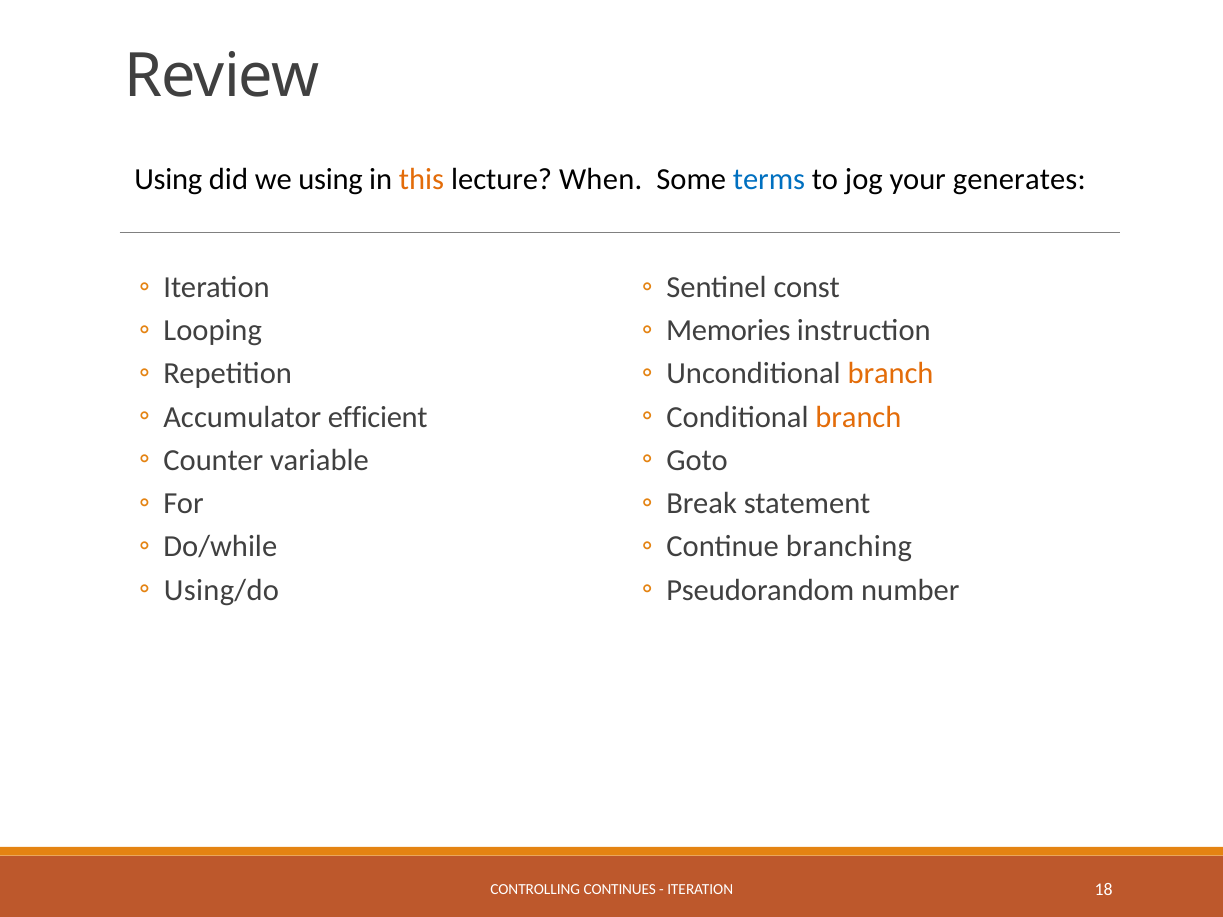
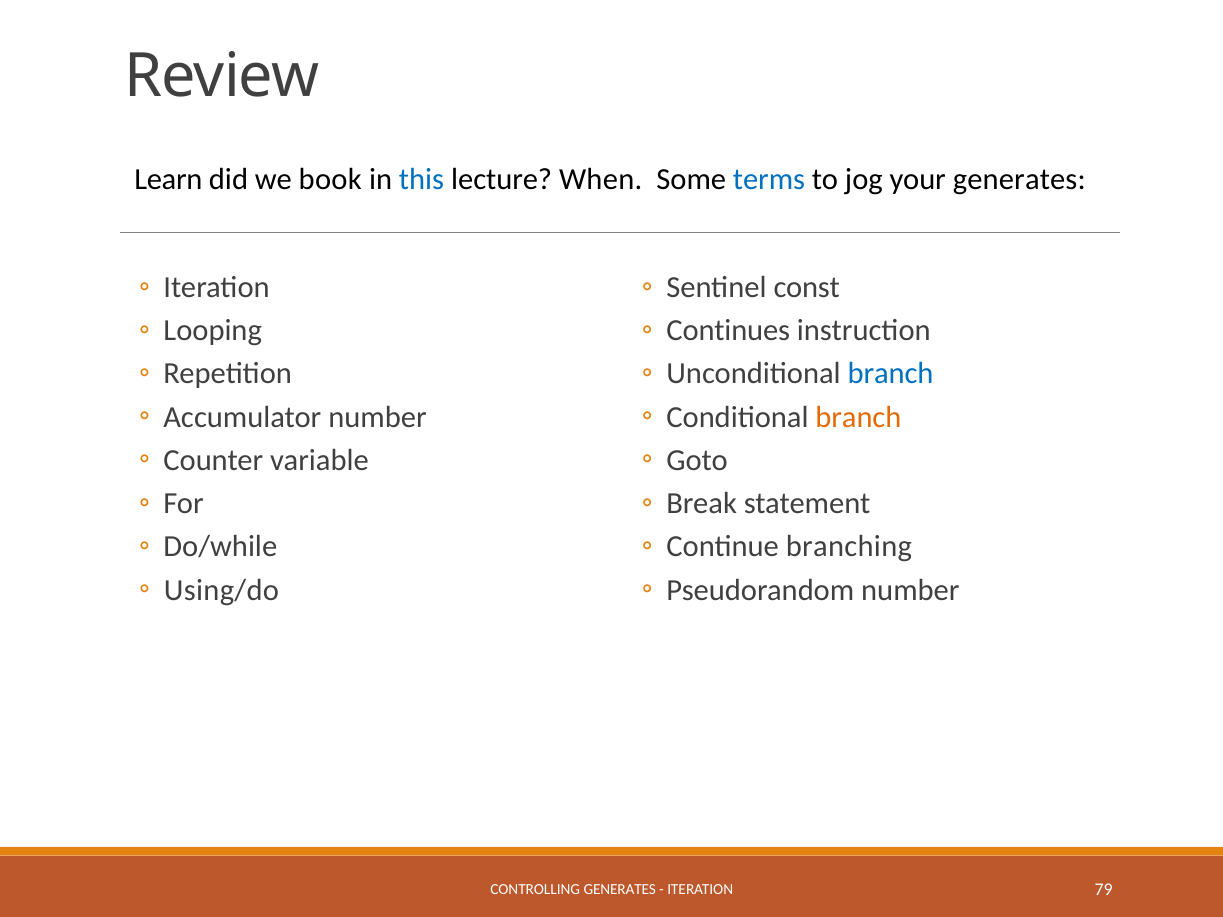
Using at (168, 179): Using -> Learn
we using: using -> book
this colour: orange -> blue
Memories: Memories -> Continues
branch at (891, 374) colour: orange -> blue
Accumulator efficient: efficient -> number
CONTROLLING CONTINUES: CONTINUES -> GENERATES
18: 18 -> 79
